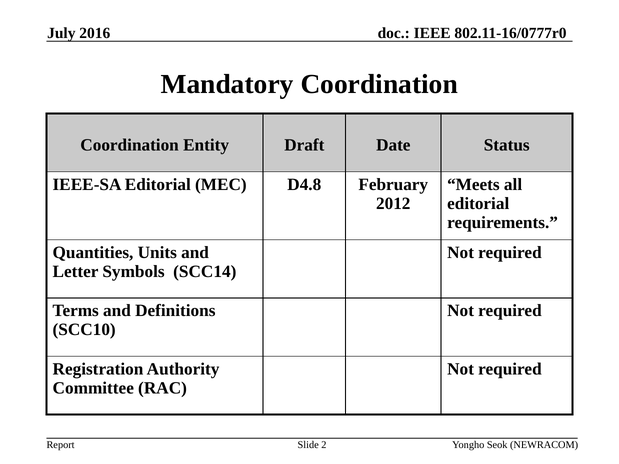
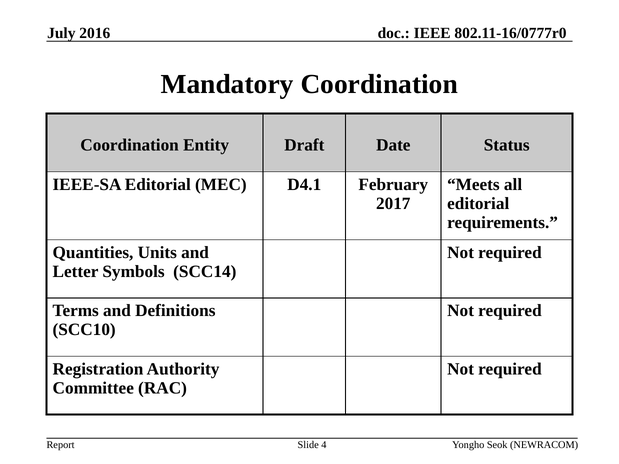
D4.8: D4.8 -> D4.1
2012: 2012 -> 2017
2: 2 -> 4
